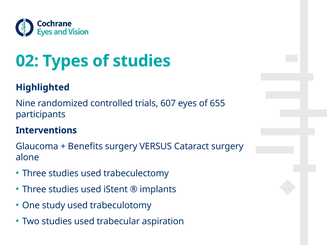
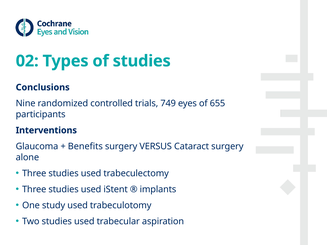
Highlighted: Highlighted -> Conclusions
607: 607 -> 749
